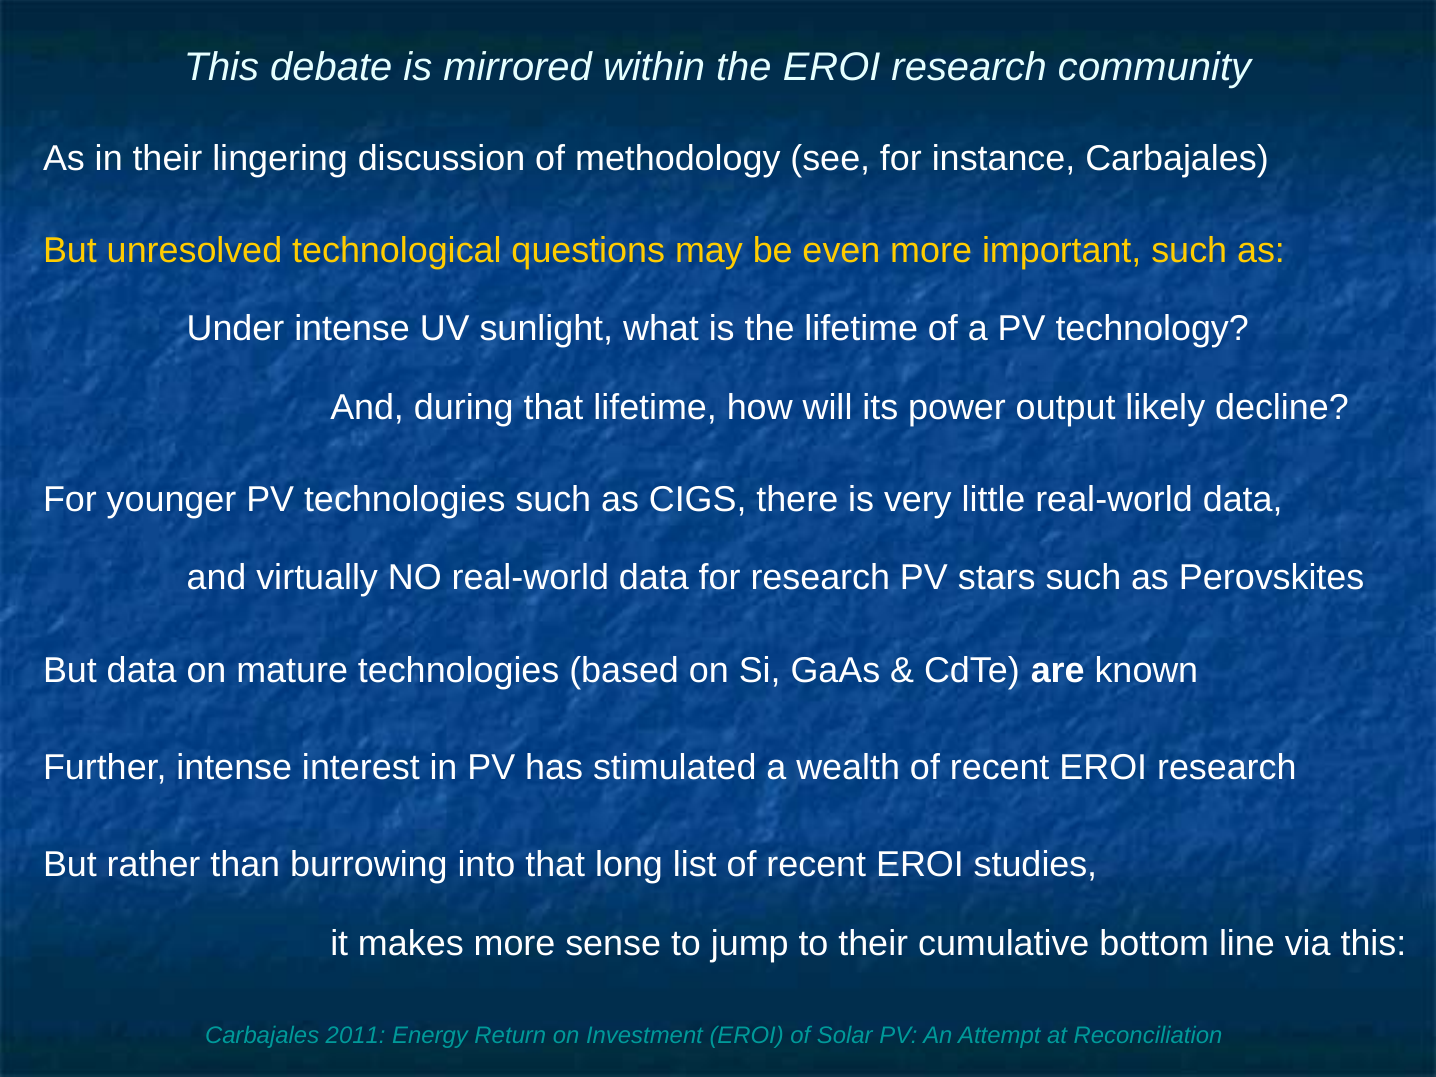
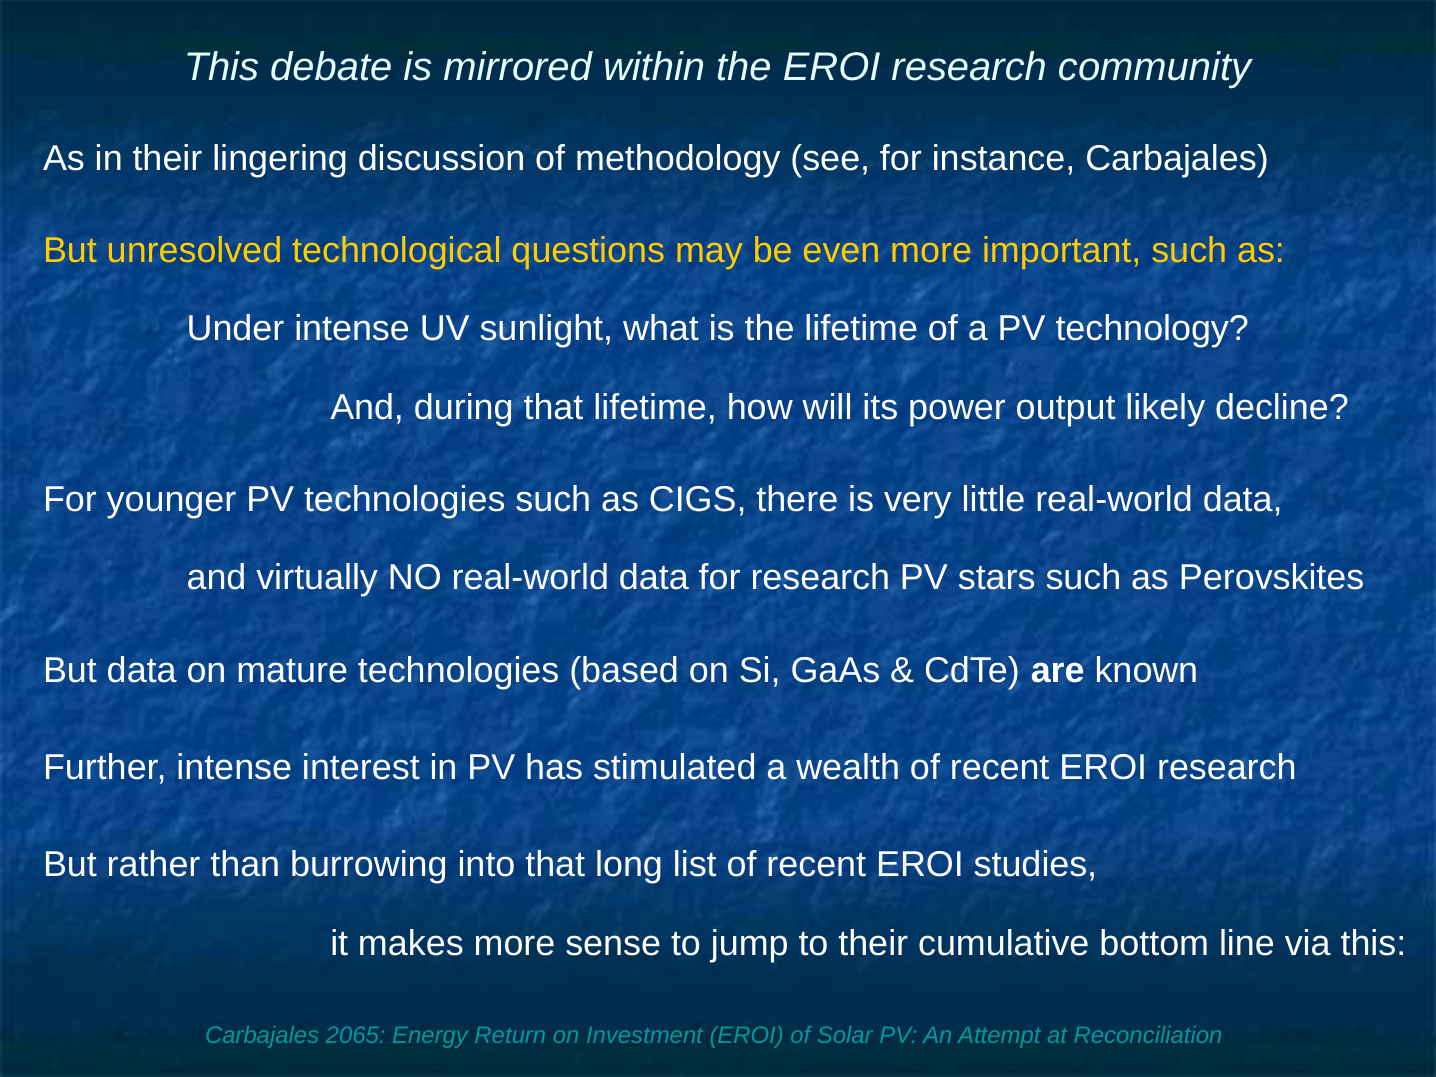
2011: 2011 -> 2065
